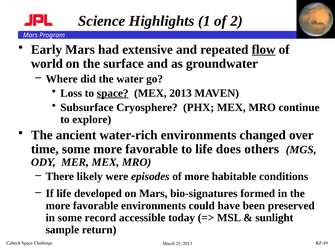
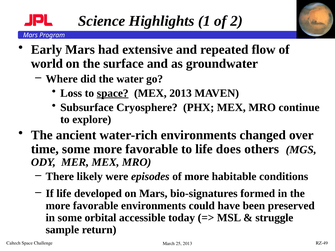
flow underline: present -> none
record: record -> orbital
sunlight: sunlight -> struggle
